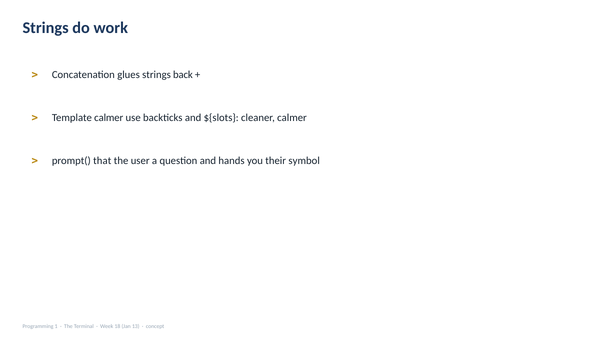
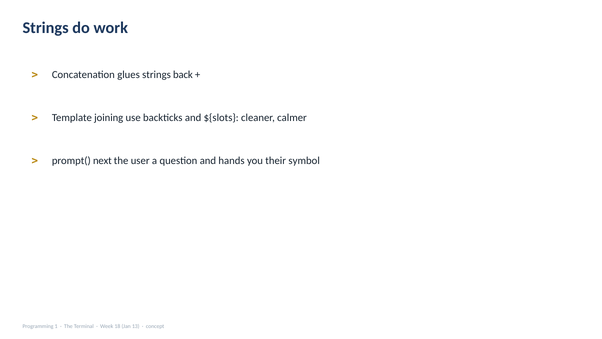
Template calmer: calmer -> joining
that: that -> next
